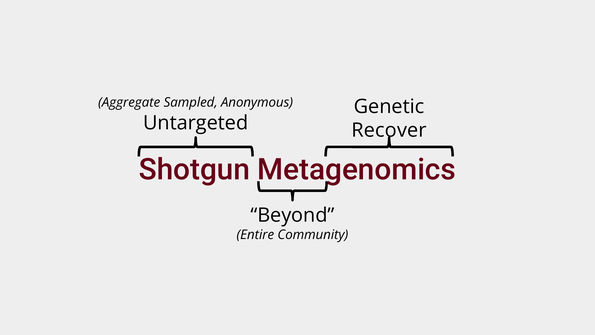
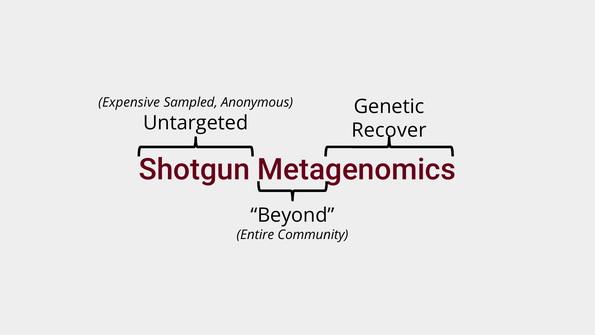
Aggregate: Aggregate -> Expensive
